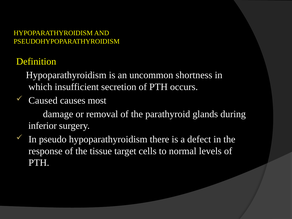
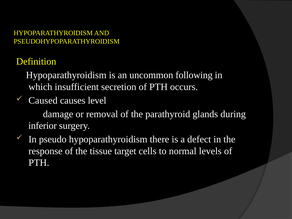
shortness: shortness -> following
most: most -> level
